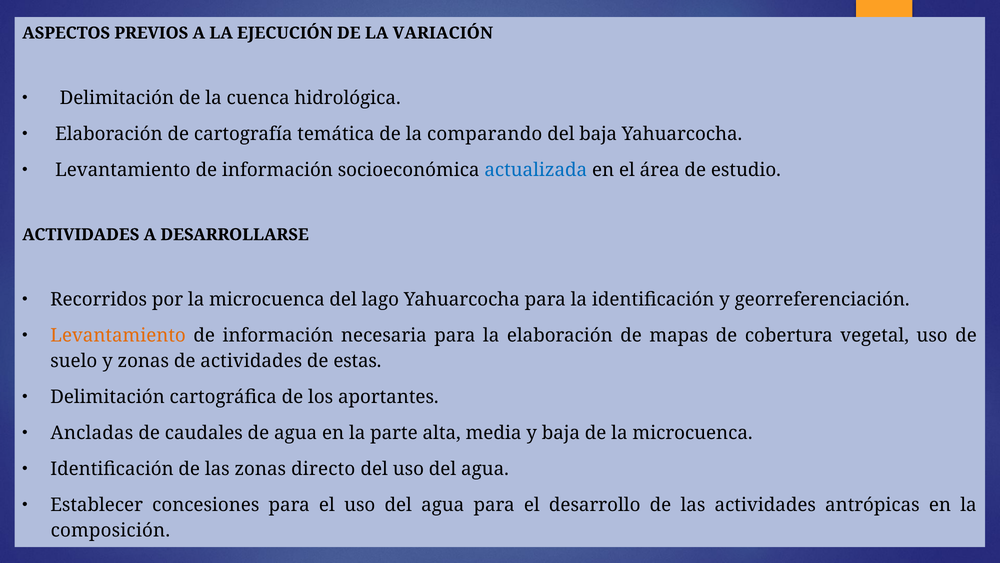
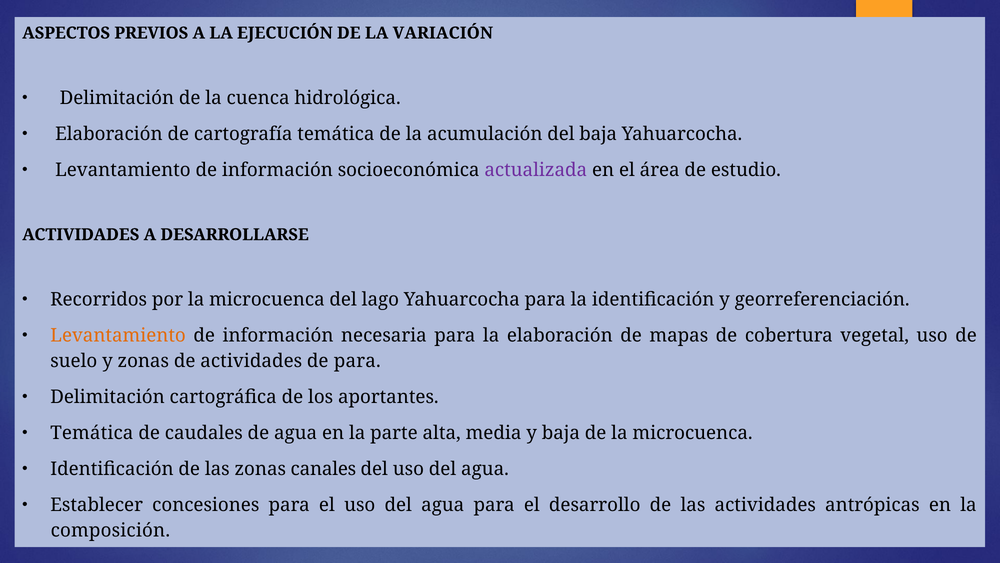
comparando: comparando -> acumulación
actualizada colour: blue -> purple
de estas: estas -> para
Ancladas at (92, 433): Ancladas -> Temática
directo: directo -> canales
